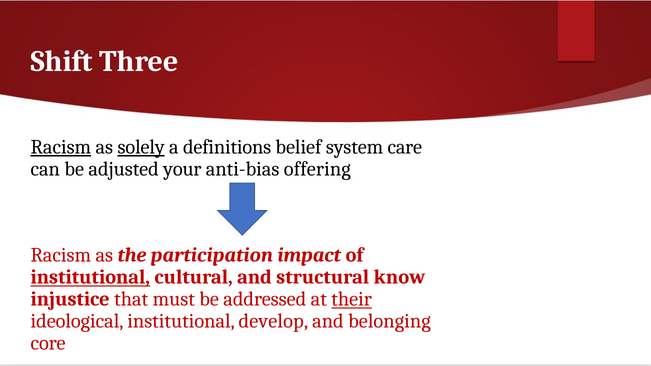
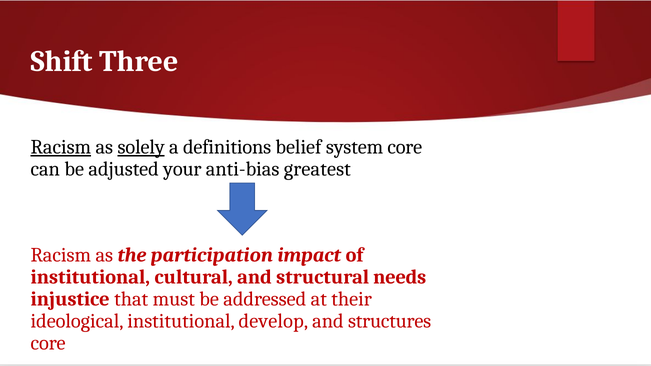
system care: care -> core
offering: offering -> greatest
institutional at (90, 277) underline: present -> none
know: know -> needs
their underline: present -> none
belonging: belonging -> structures
